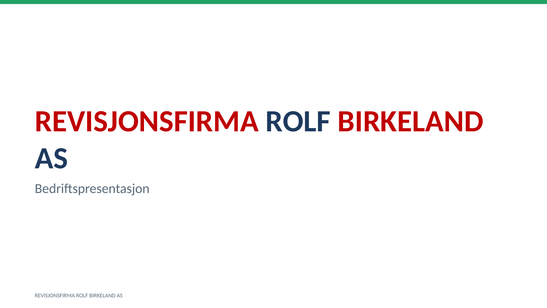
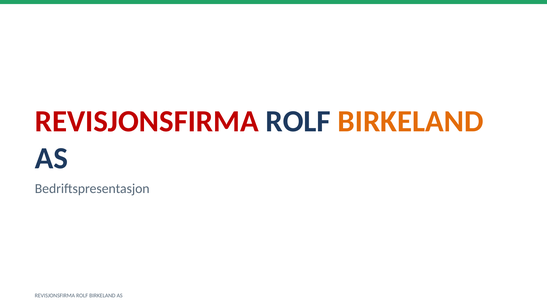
BIRKELAND at (410, 121) colour: red -> orange
